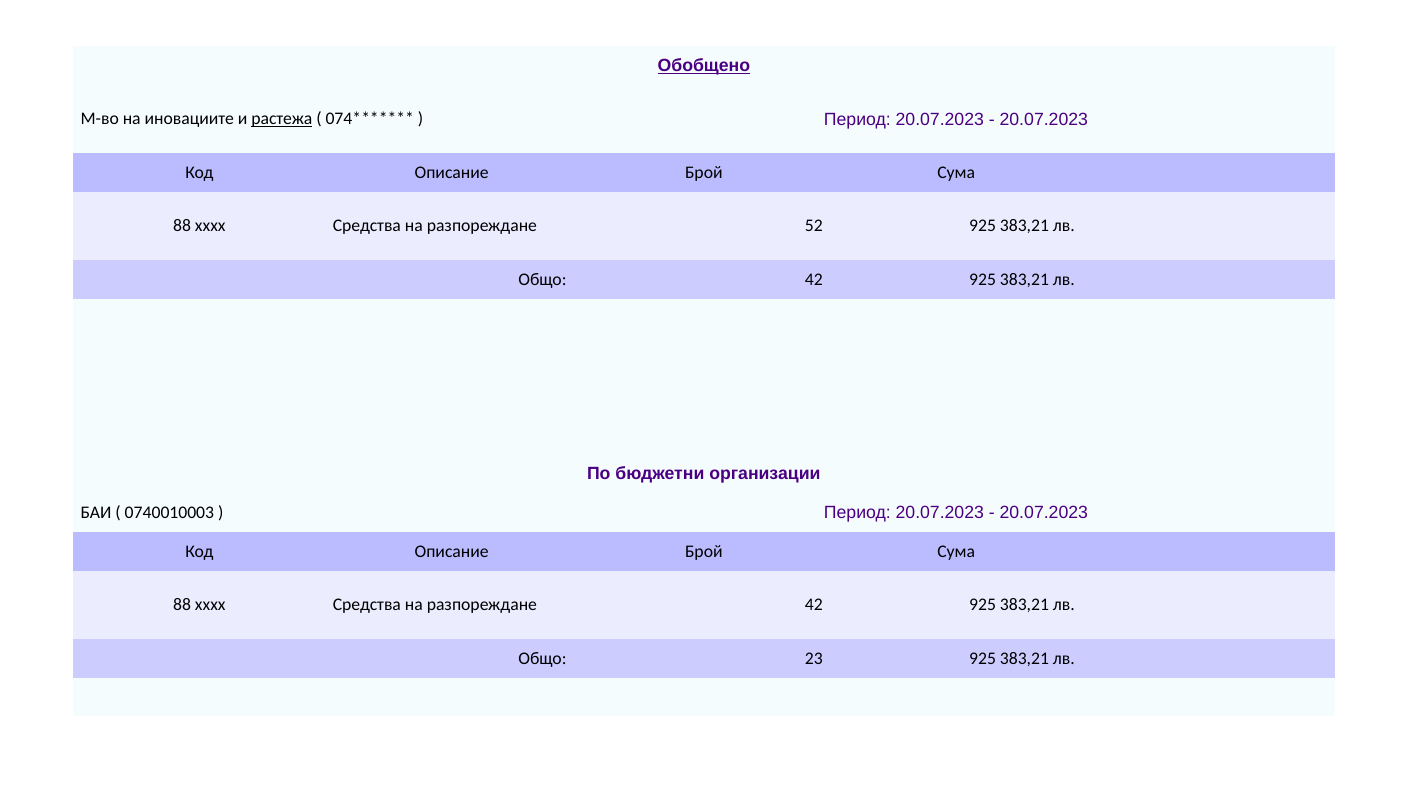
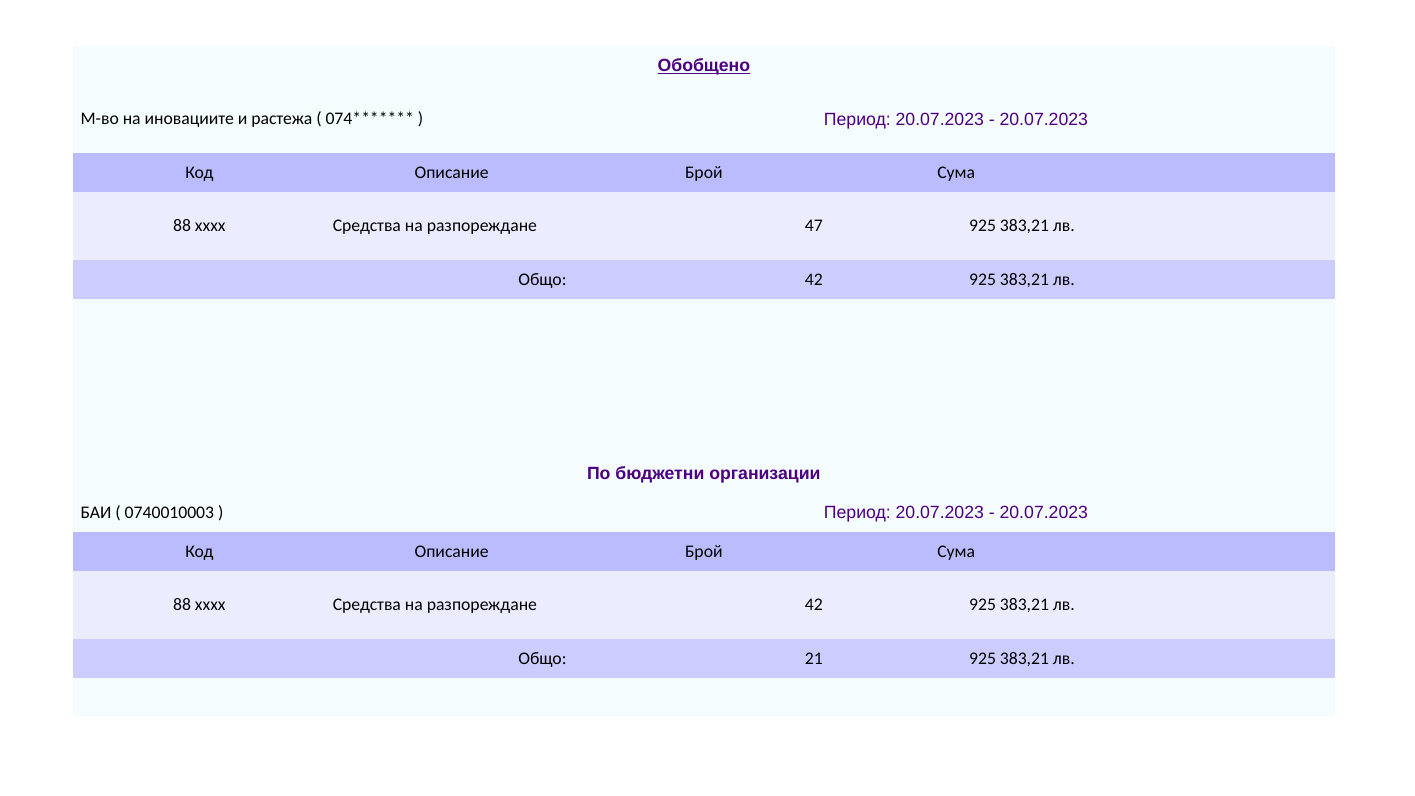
растежа underline: present -> none
52: 52 -> 47
23: 23 -> 21
